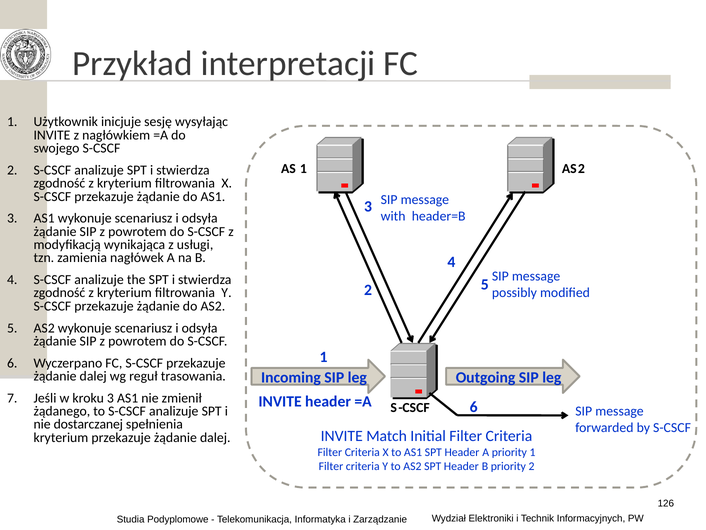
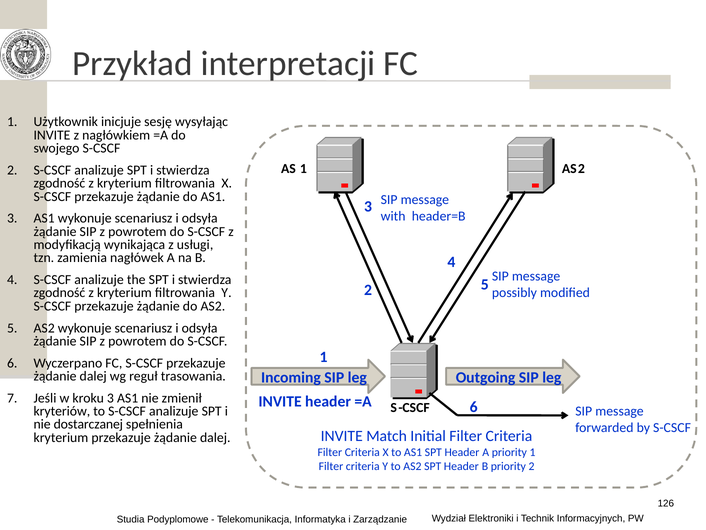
żądanego: żądanego -> kryteriów
